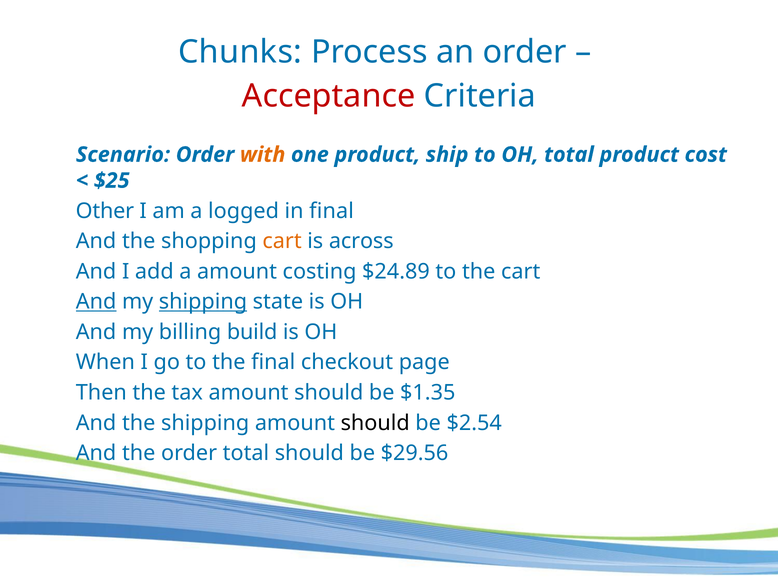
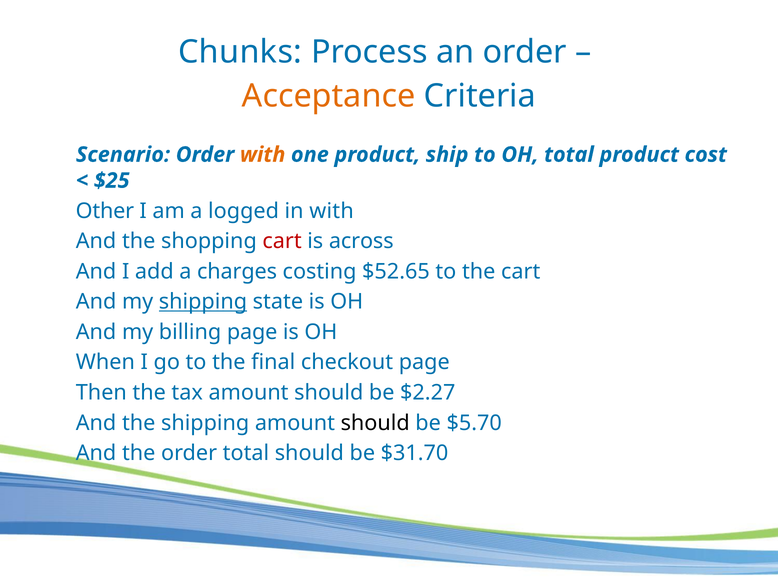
Acceptance colour: red -> orange
in final: final -> with
cart at (282, 241) colour: orange -> red
a amount: amount -> charges
$24.89: $24.89 -> $52.65
And at (96, 302) underline: present -> none
billing build: build -> page
$1.35: $1.35 -> $2.27
$2.54: $2.54 -> $5.70
$29.56: $29.56 -> $31.70
